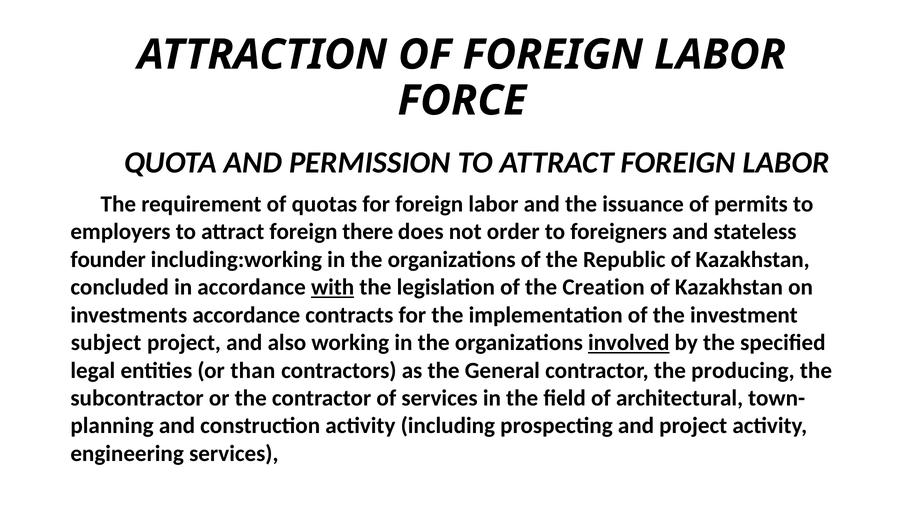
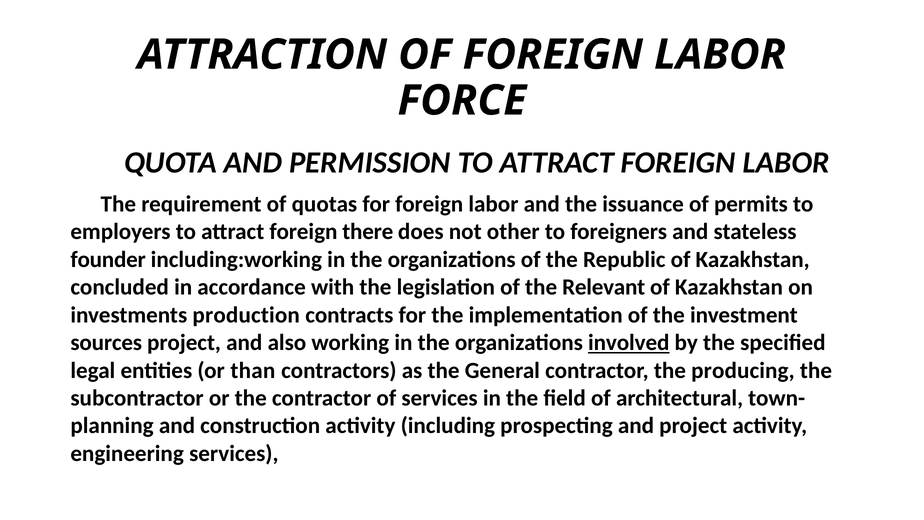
order: order -> other
with underline: present -> none
Creation: Creation -> Relevant
investments accordance: accordance -> production
subject: subject -> sources
